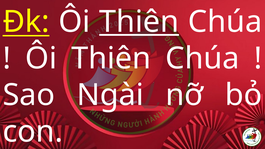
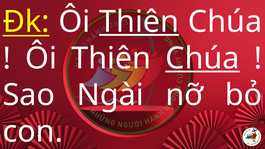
Chúa at (202, 58) underline: none -> present
